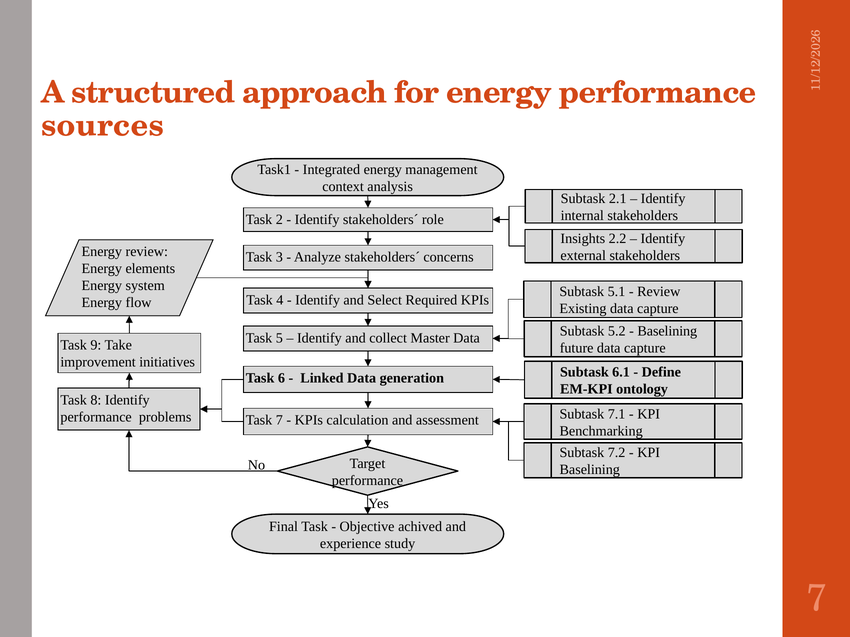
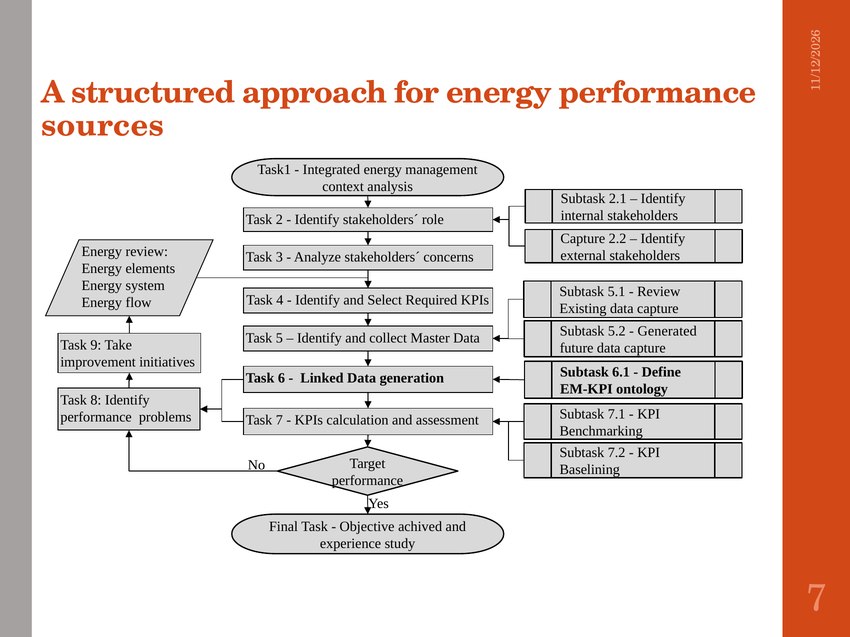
Insights at (583, 239): Insights -> Capture
Baselining at (667, 331): Baselining -> Generated
